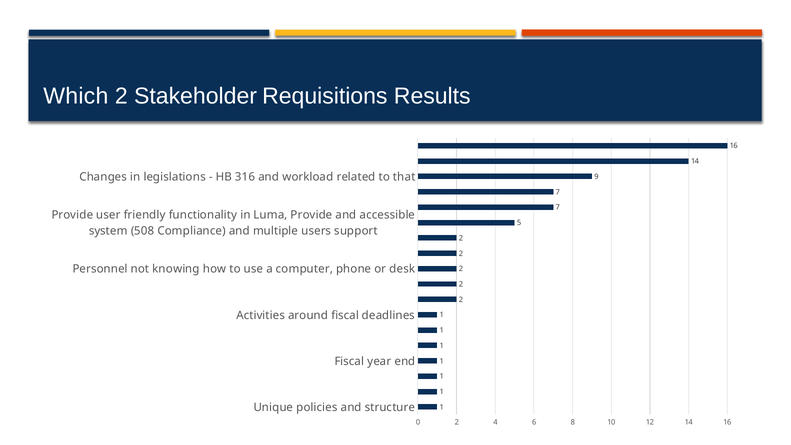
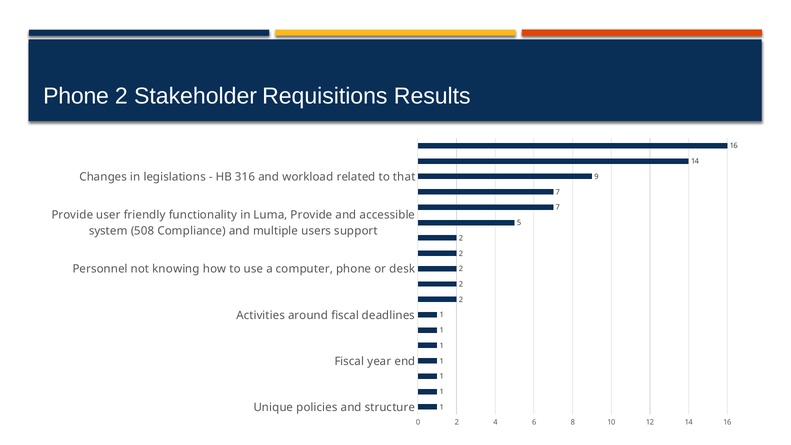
Which at (76, 96): Which -> Phone
